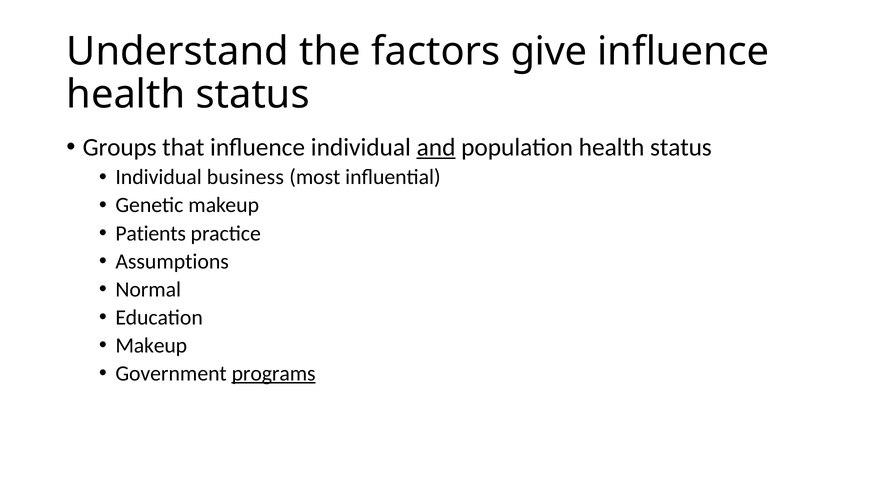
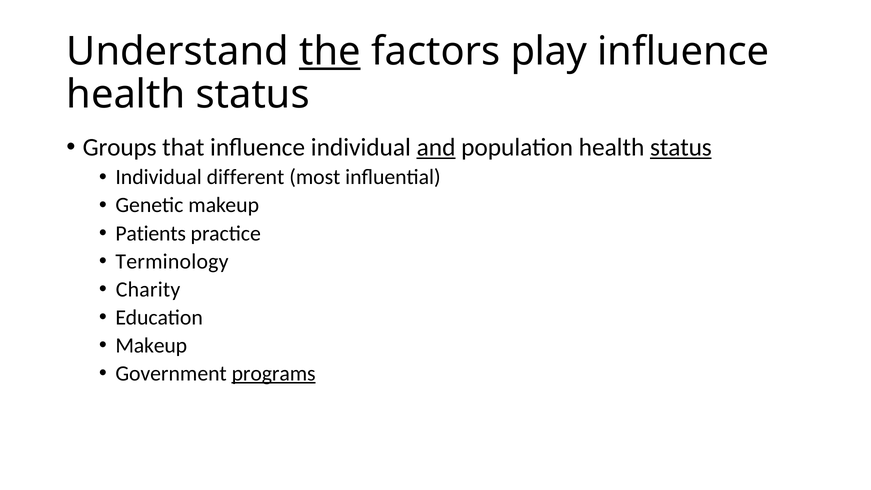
the underline: none -> present
give: give -> play
status at (681, 147) underline: none -> present
business: business -> different
Assumptions: Assumptions -> Terminology
Normal: Normal -> Charity
